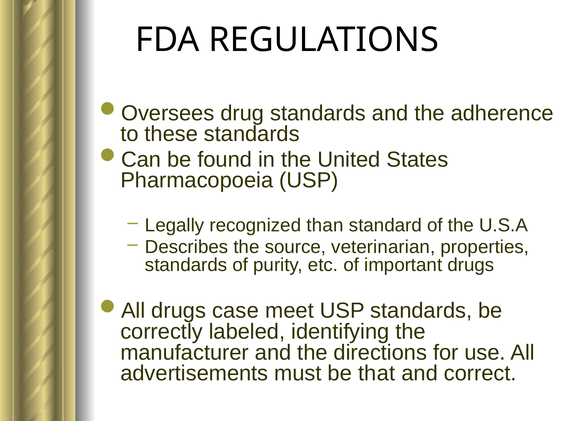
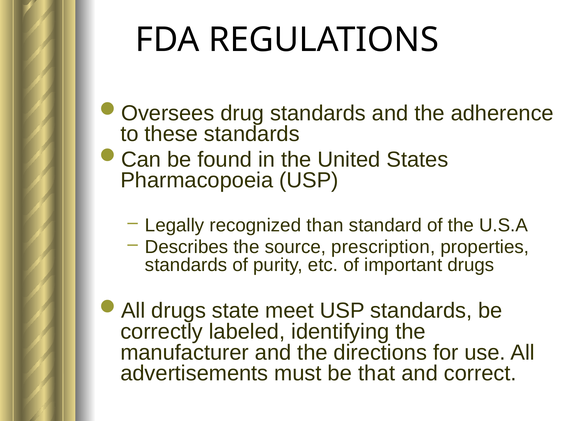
veterinarian: veterinarian -> prescription
case: case -> state
